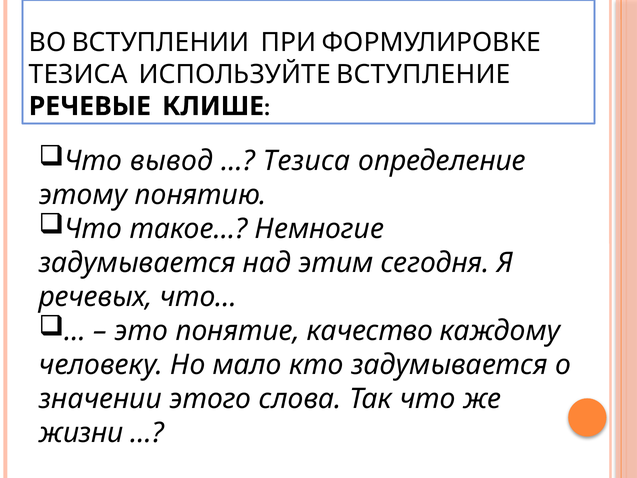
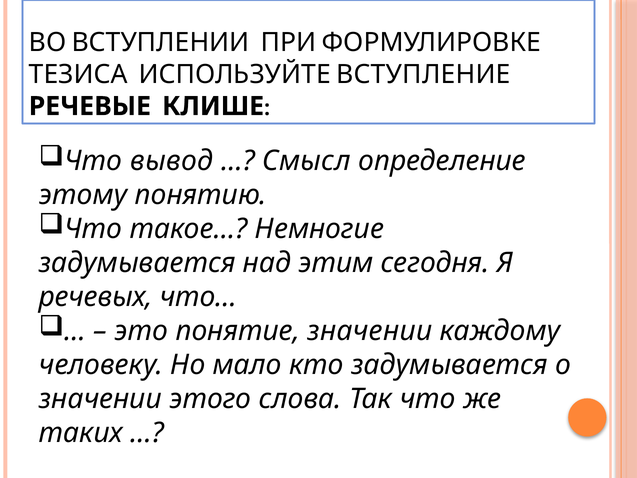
Тезиса at (306, 161): Тезиса -> Смысл
понятие качество: качество -> значении
жизни: жизни -> таких
